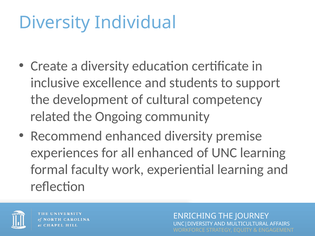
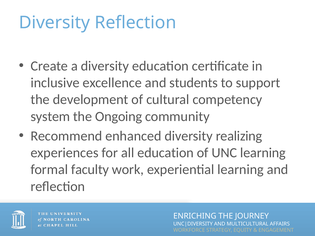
Diversity Individual: Individual -> Reflection
related: related -> system
premise: premise -> realizing
all enhanced: enhanced -> education
